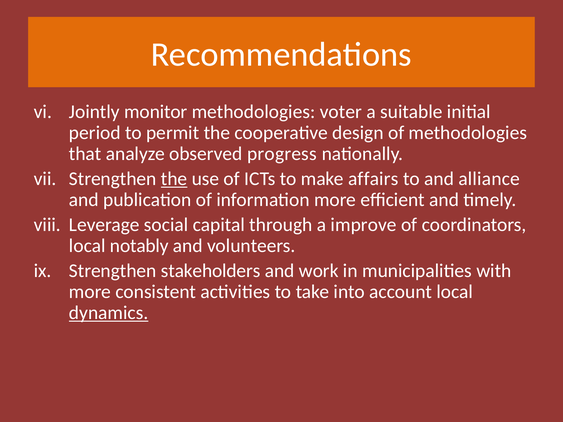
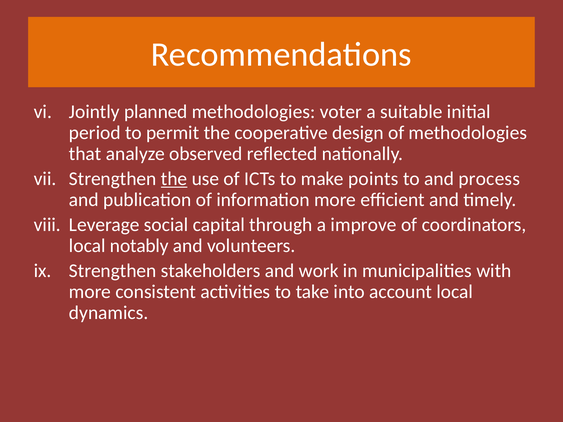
monitor: monitor -> planned
progress: progress -> reflected
affairs: affairs -> points
alliance: alliance -> process
dynamics underline: present -> none
